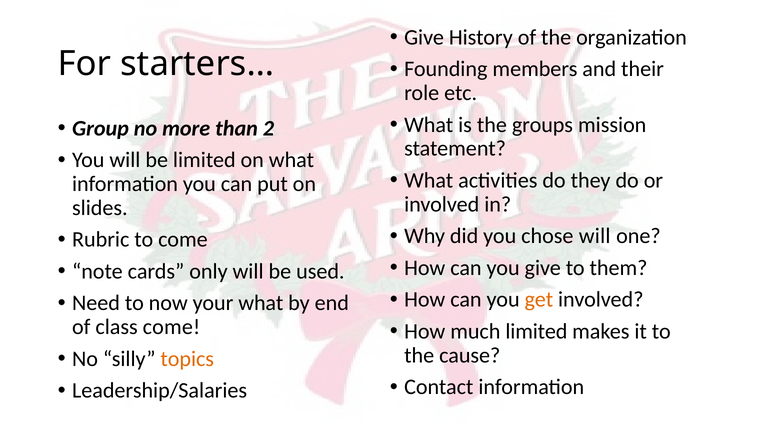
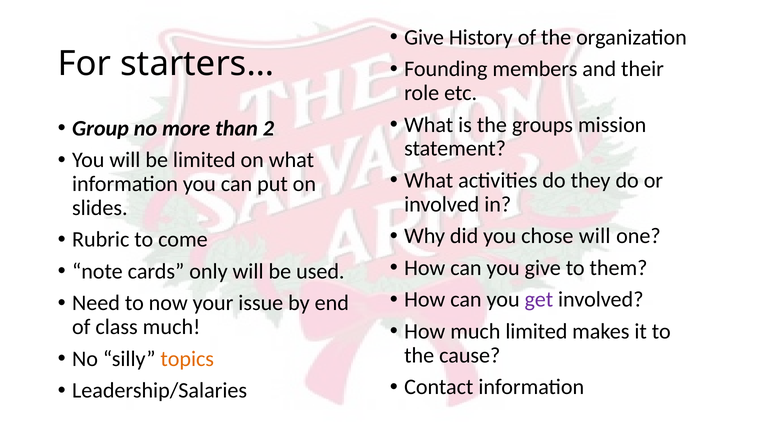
get colour: orange -> purple
your what: what -> issue
class come: come -> much
